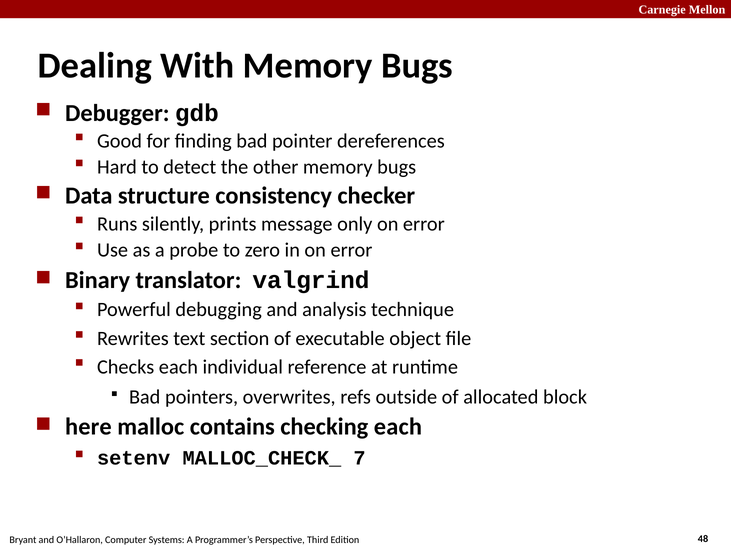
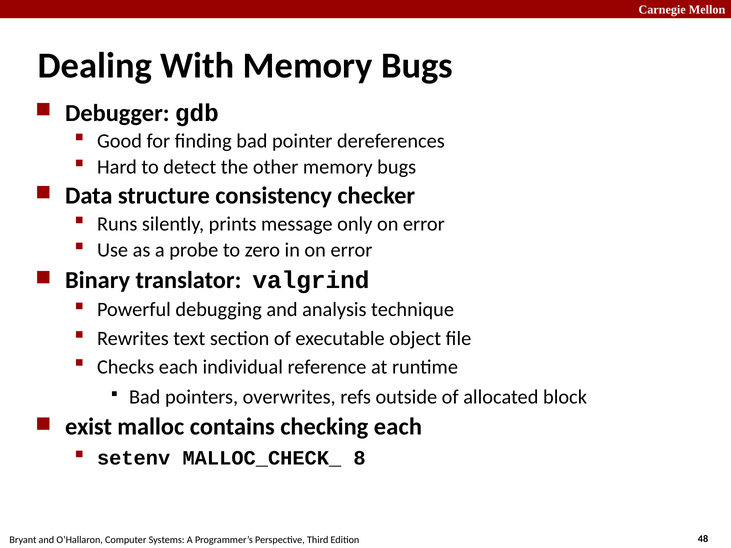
here: here -> exist
7: 7 -> 8
